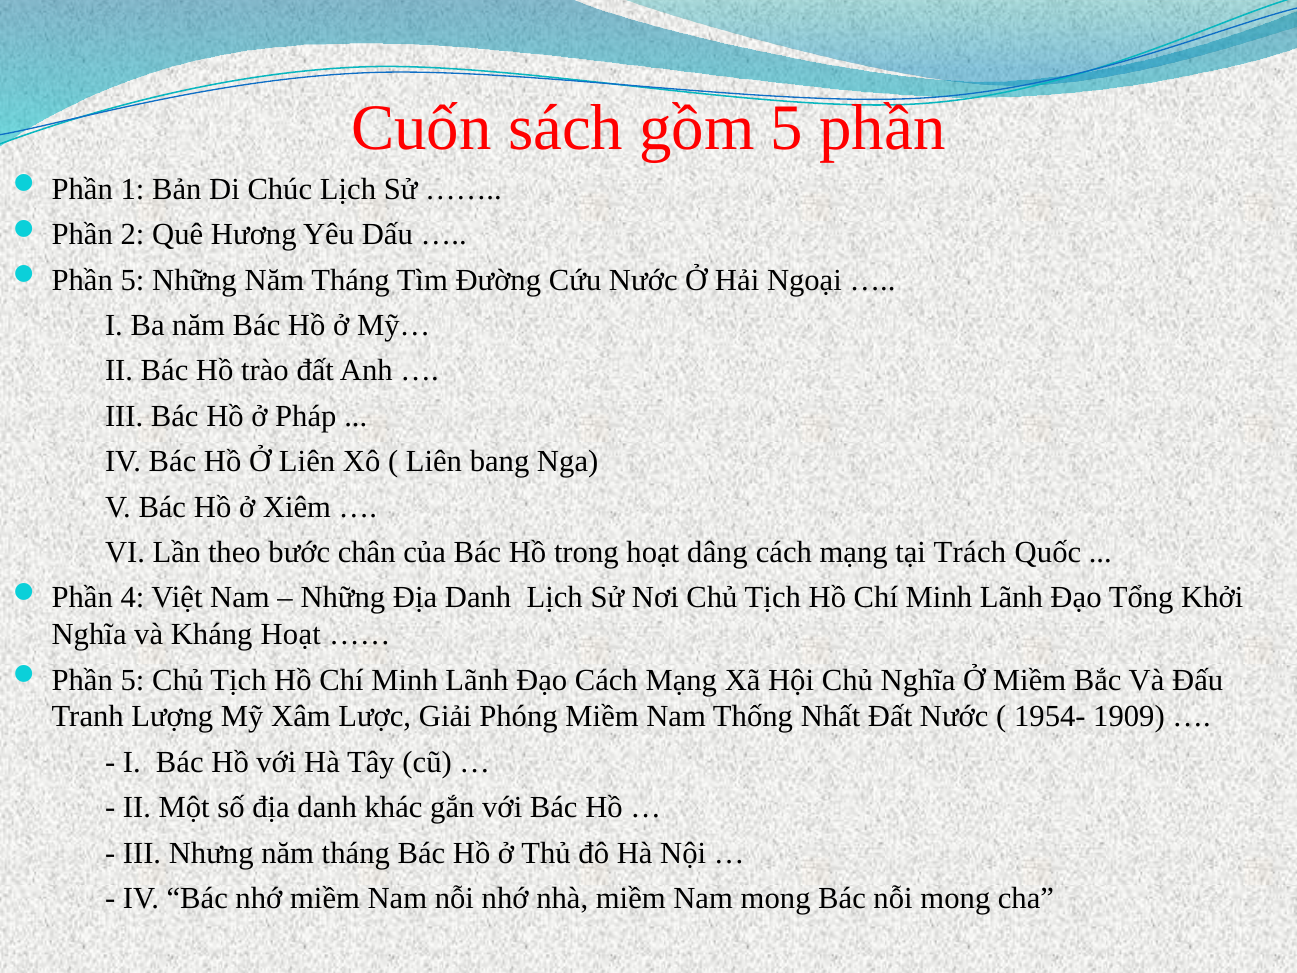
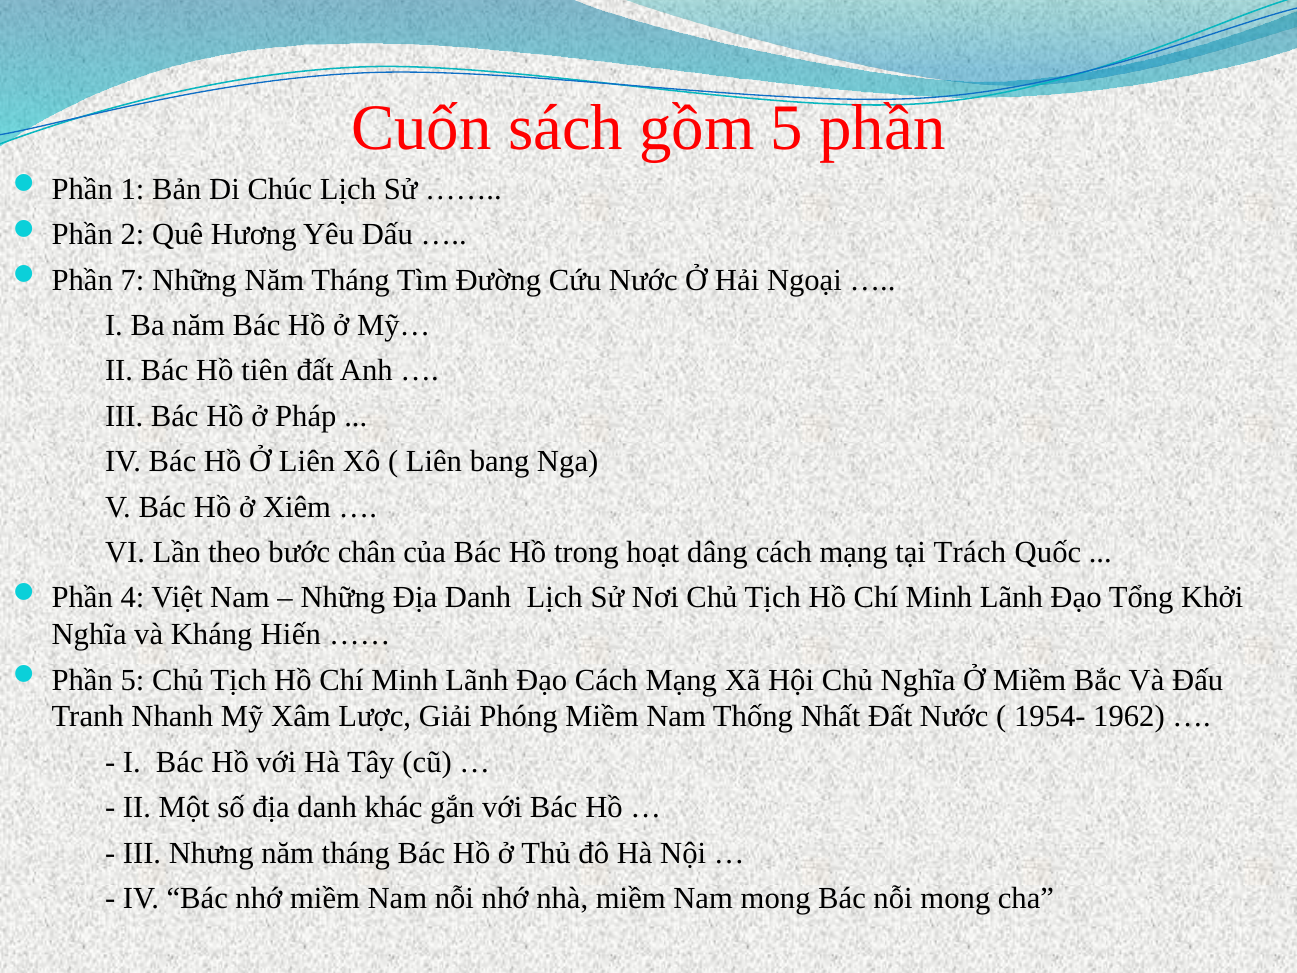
5 at (132, 280): 5 -> 7
trào: trào -> tiên
Kháng Hoạt: Hoạt -> Hiến
Lượng: Lượng -> Nhanh
1909: 1909 -> 1962
